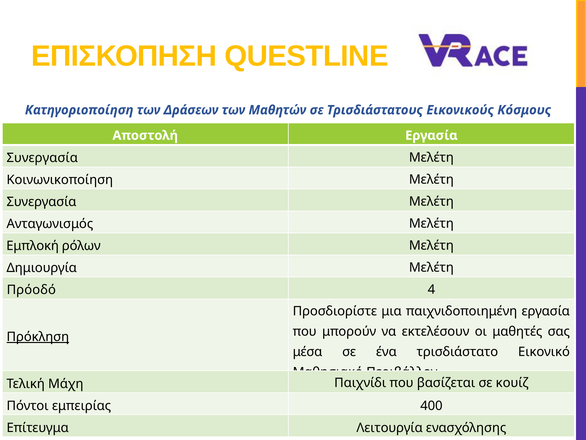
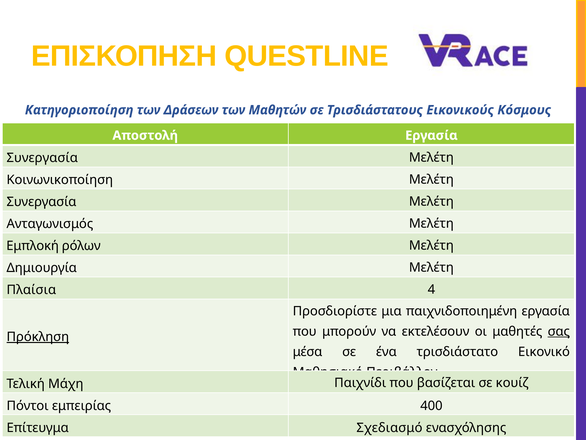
Πρόοδό: Πρόοδό -> Πλαίσια
σας underline: none -> present
Λειτουργία: Λειτουργία -> Σχεδιασμό
